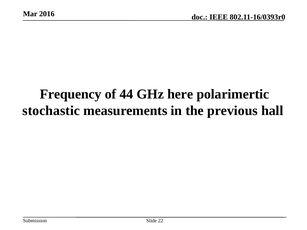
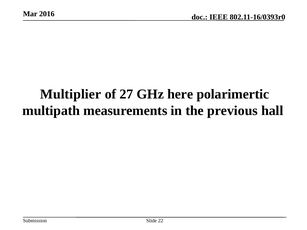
Frequency: Frequency -> Multiplier
44: 44 -> 27
stochastic: stochastic -> multipath
